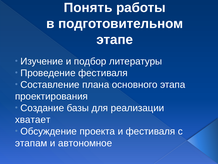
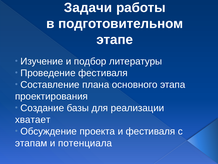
Понять: Понять -> Задачи
автономное: автономное -> потенциала
